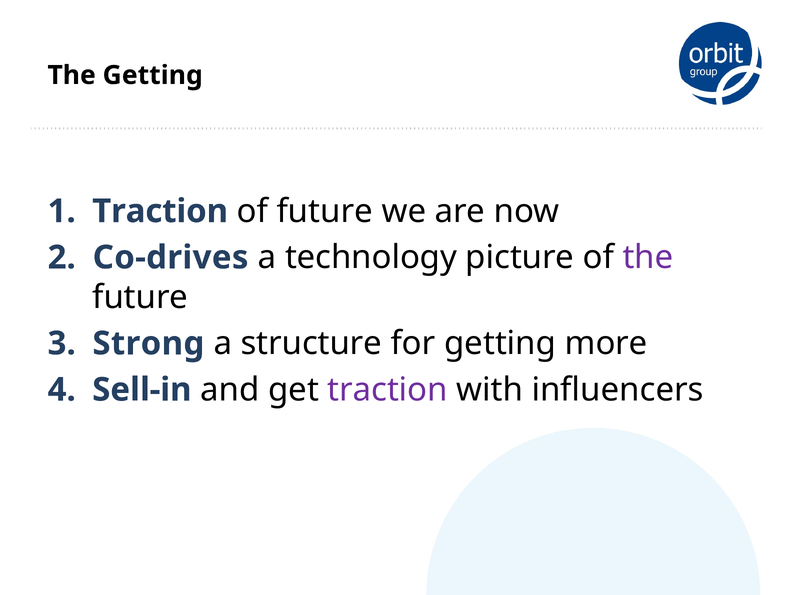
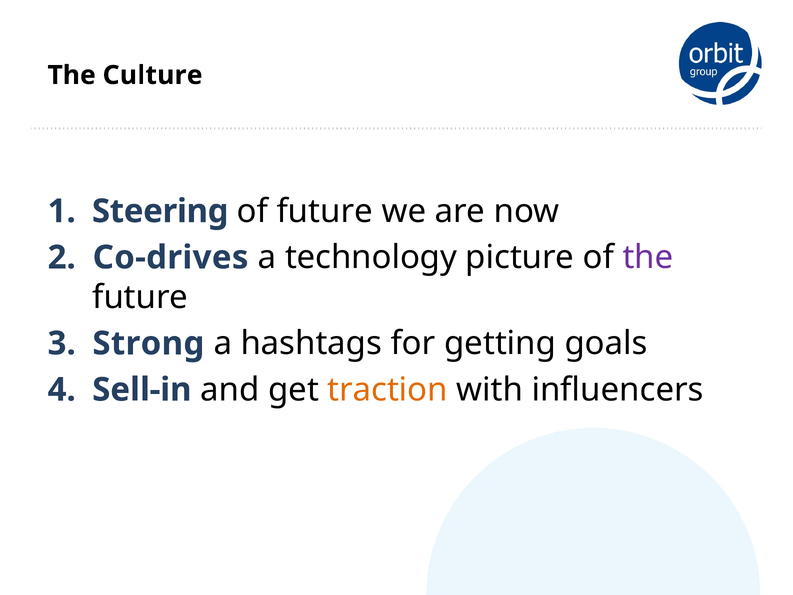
The Getting: Getting -> Culture
Traction at (160, 211): Traction -> Steering
structure: structure -> hashtags
more: more -> goals
traction at (388, 390) colour: purple -> orange
